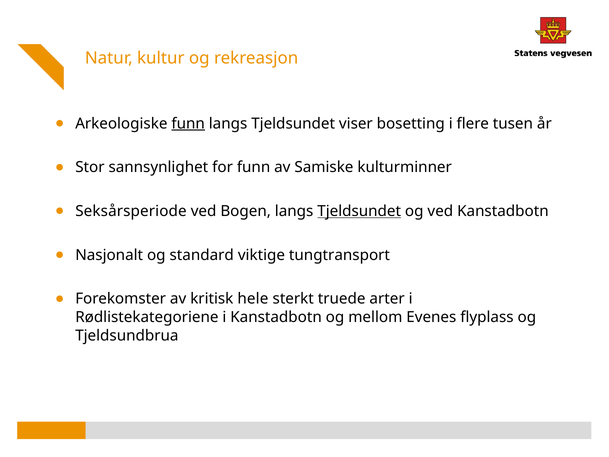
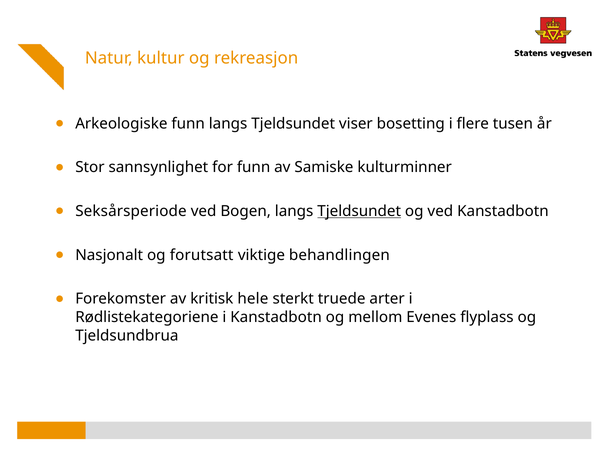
funn at (188, 123) underline: present -> none
standard: standard -> forutsatt
tungtransport: tungtransport -> behandlingen
